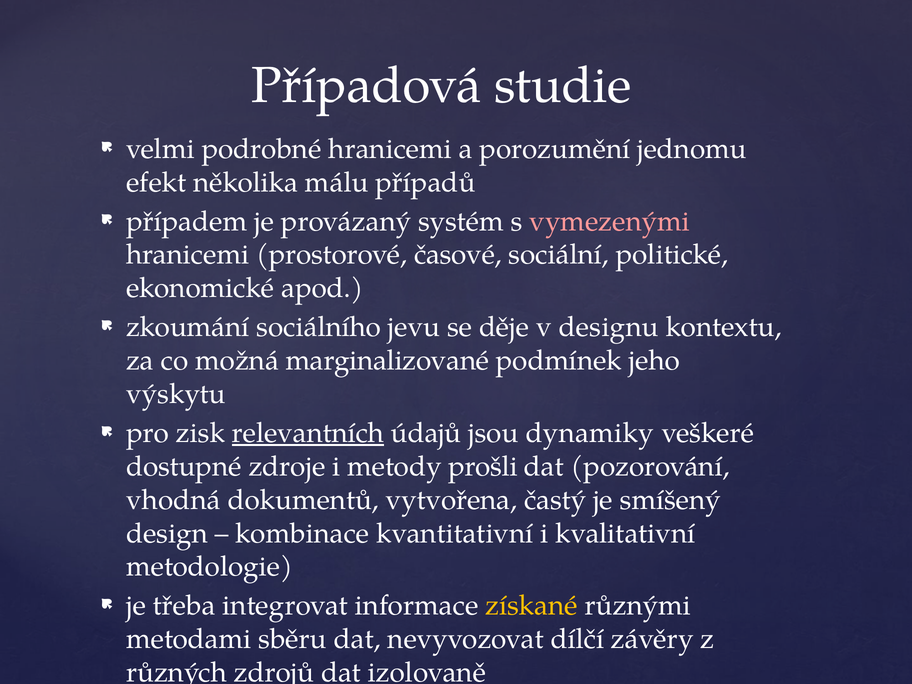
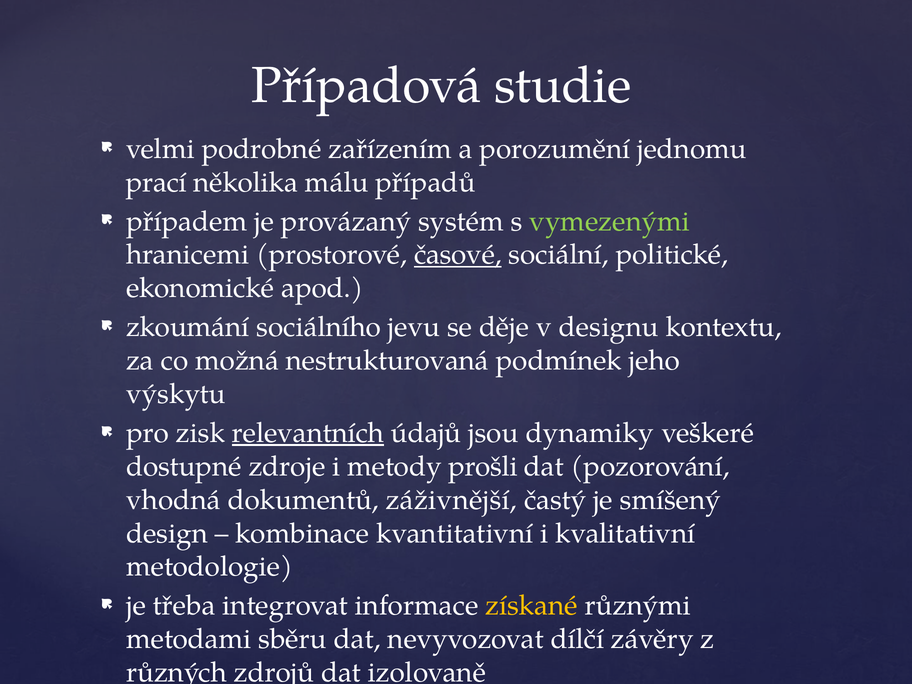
podrobné hranicemi: hranicemi -> zařízením
efekt: efekt -> prací
vymezenými colour: pink -> light green
časové underline: none -> present
marginalizované: marginalizované -> nestrukturovaná
vytvořena: vytvořena -> záživnější
